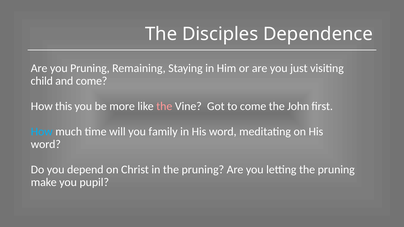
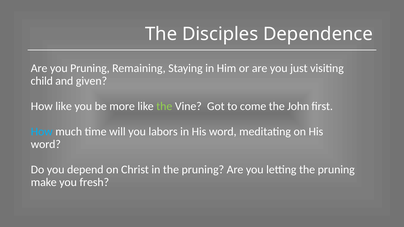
and come: come -> given
How this: this -> like
the at (164, 106) colour: pink -> light green
family: family -> labors
pupil: pupil -> fresh
